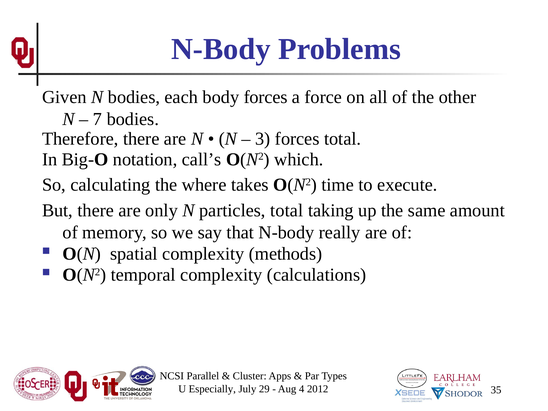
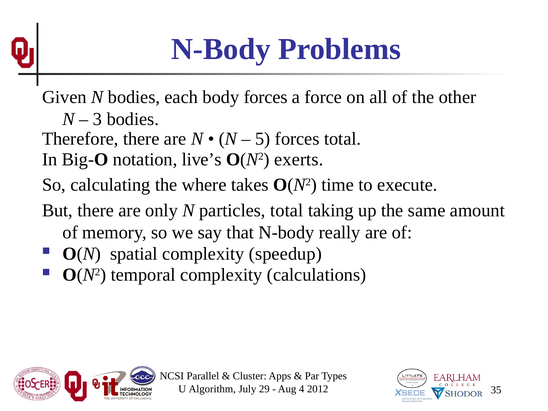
7: 7 -> 3
3: 3 -> 5
call’s: call’s -> live’s
which: which -> exerts
methods: methods -> speedup
Especially: Especially -> Algorithm
